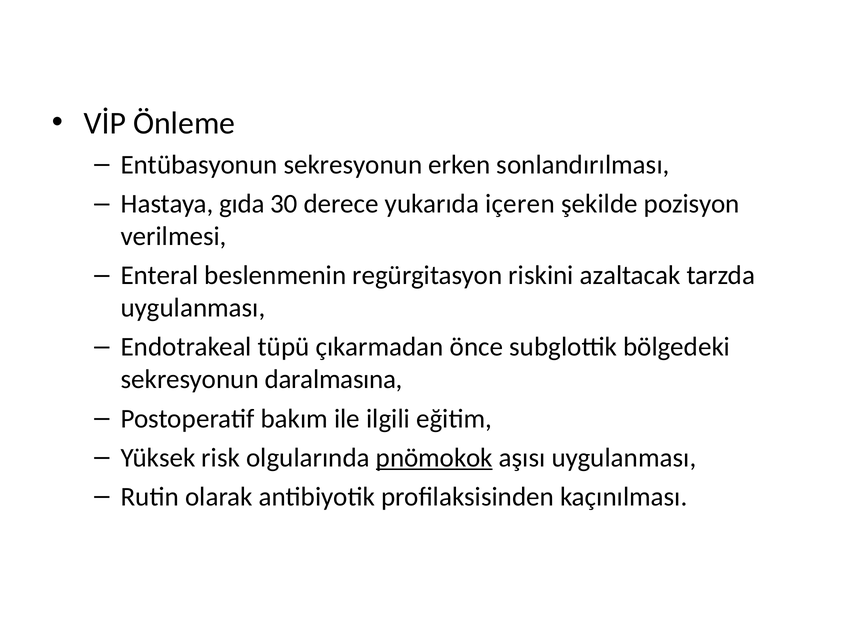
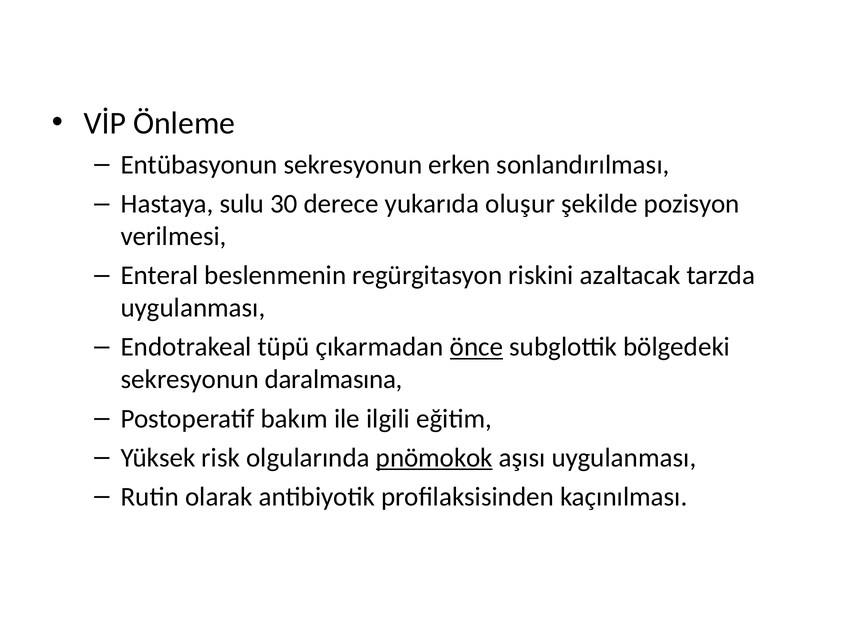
gıda: gıda -> sulu
içeren: içeren -> oluşur
önce underline: none -> present
